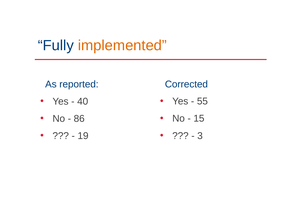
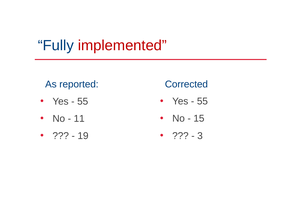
implemented colour: orange -> red
40 at (83, 101): 40 -> 55
86: 86 -> 11
